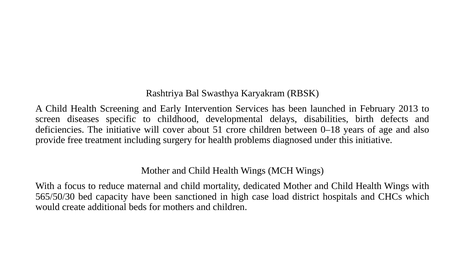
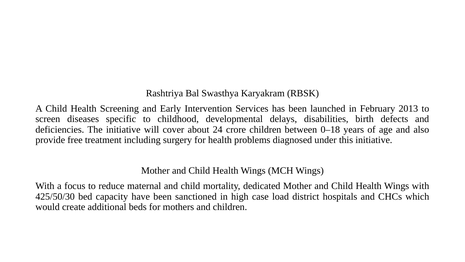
51: 51 -> 24
565/50/30: 565/50/30 -> 425/50/30
